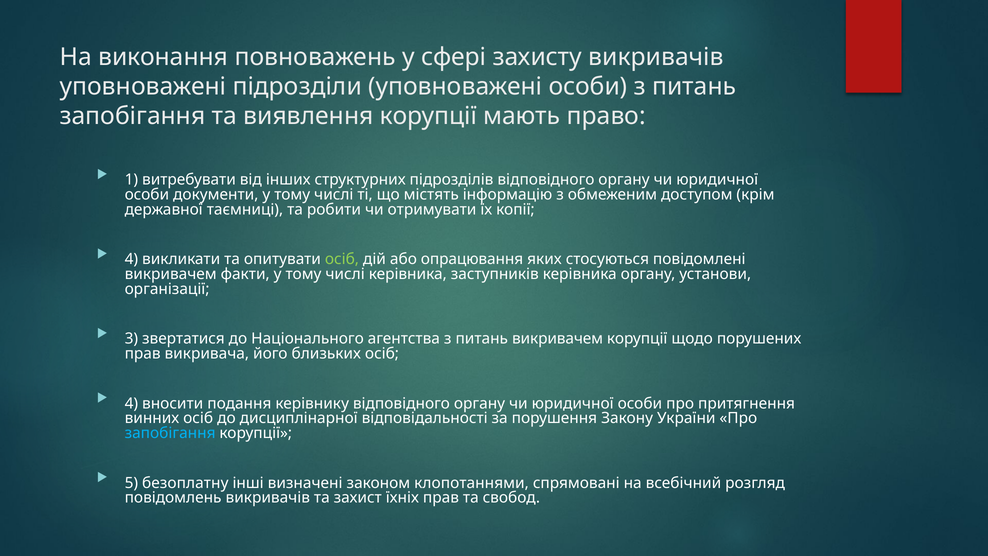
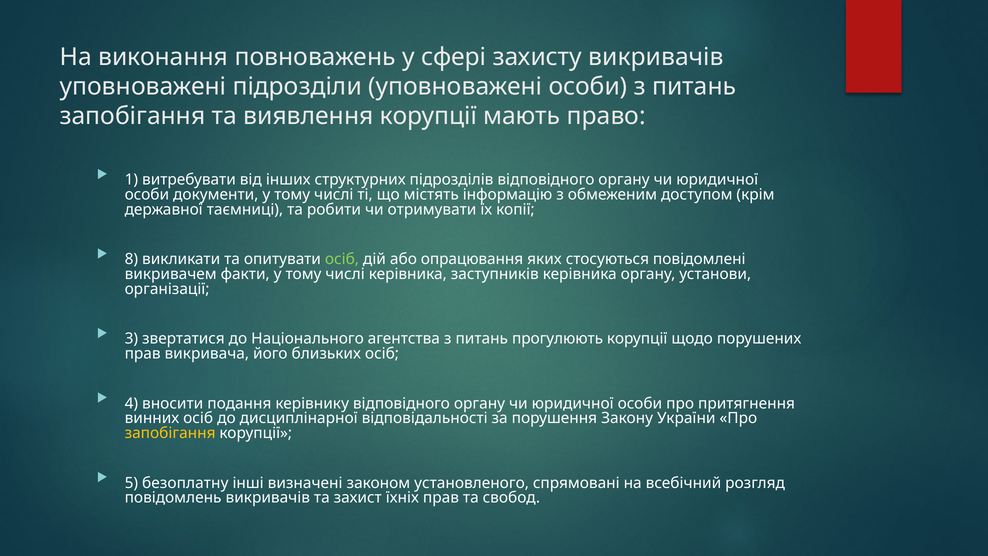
4 at (131, 259): 4 -> 8
питань викривачем: викривачем -> прогулюють
запобігання at (170, 433) colour: light blue -> yellow
клопотаннями: клопотаннями -> установленого
